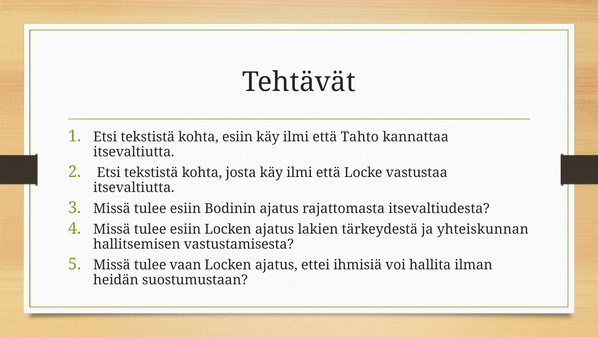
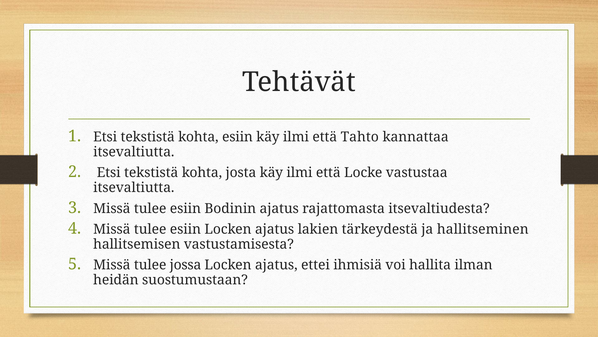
yhteiskunnan: yhteiskunnan -> hallitseminen
vaan: vaan -> jossa
